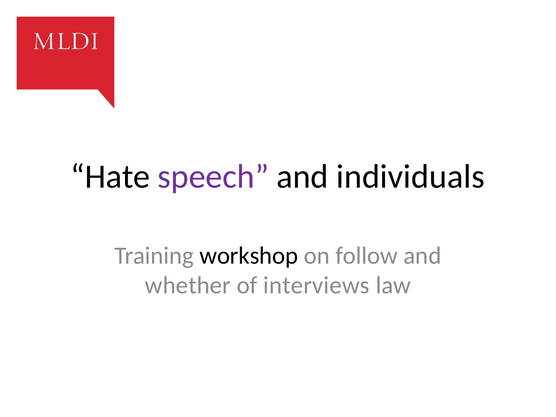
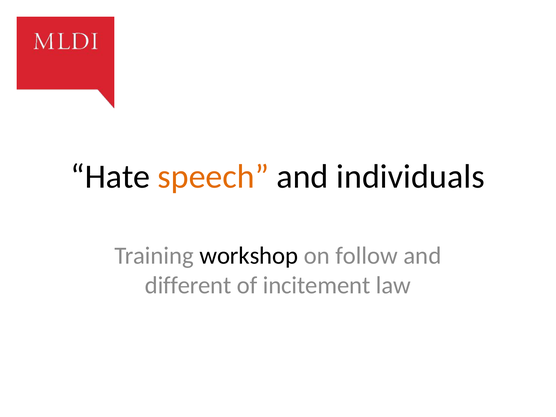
speech colour: purple -> orange
whether: whether -> different
interviews: interviews -> incitement
